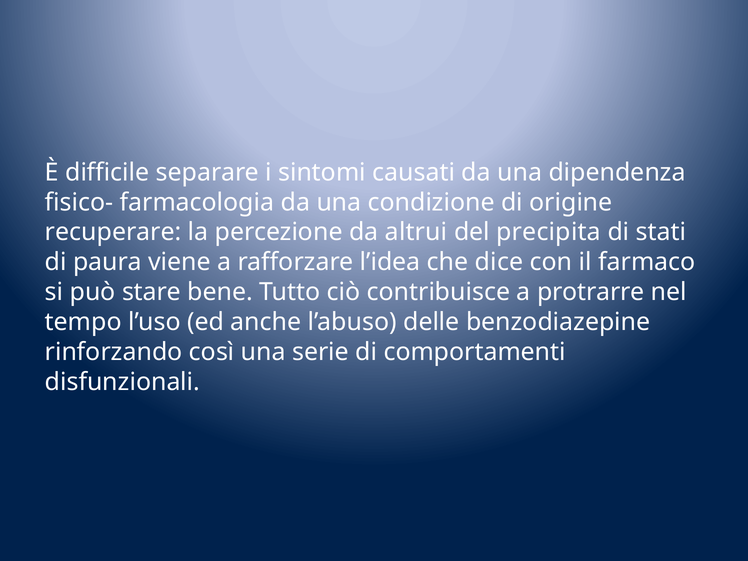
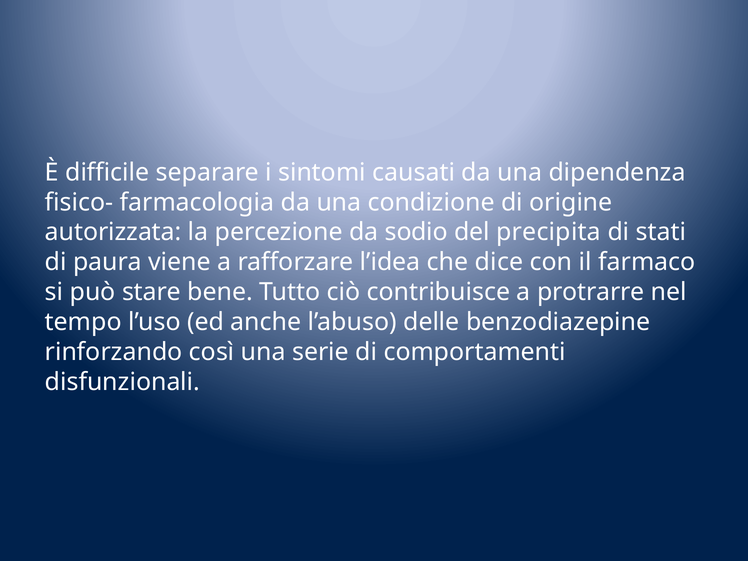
recuperare: recuperare -> autorizzata
altrui: altrui -> sodio
